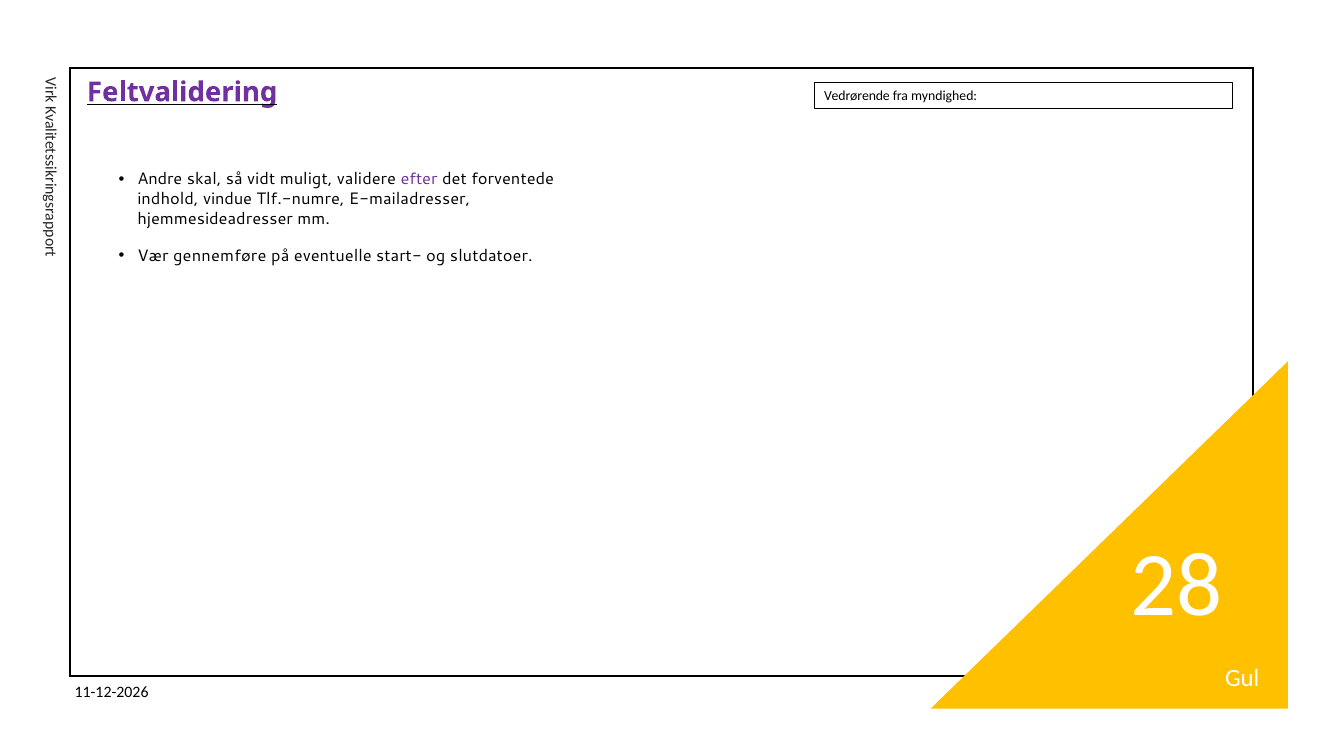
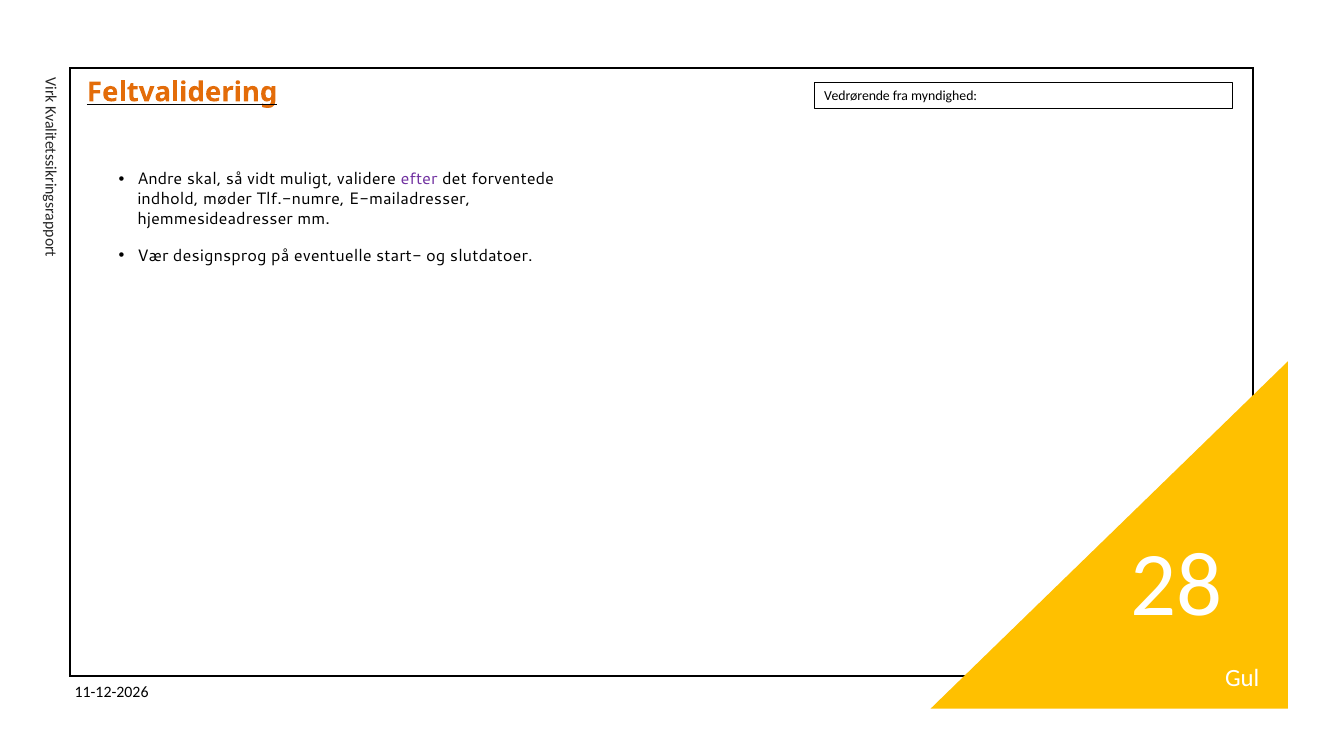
Feltvalidering colour: purple -> orange
vindue: vindue -> møder
gennemføre: gennemføre -> designsprog
